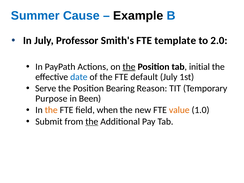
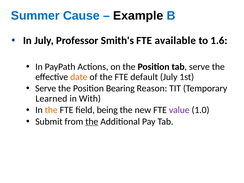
template: template -> available
2.0: 2.0 -> 1.6
the at (129, 67) underline: present -> none
tab initial: initial -> serve
date colour: blue -> orange
Purpose: Purpose -> Learned
Been: Been -> With
when: when -> being
value colour: orange -> purple
